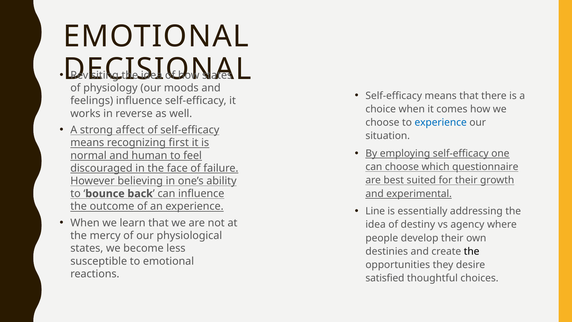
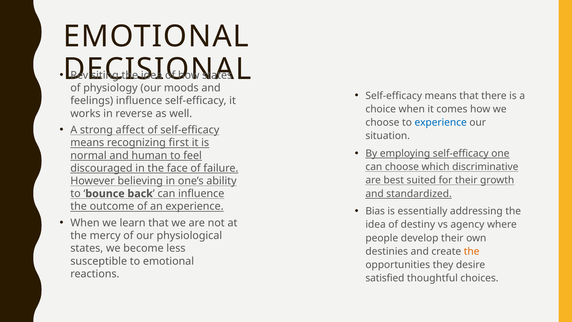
questionnaire: questionnaire -> discriminative
experimental: experimental -> standardized
Line: Line -> Bias
the at (472, 251) colour: black -> orange
